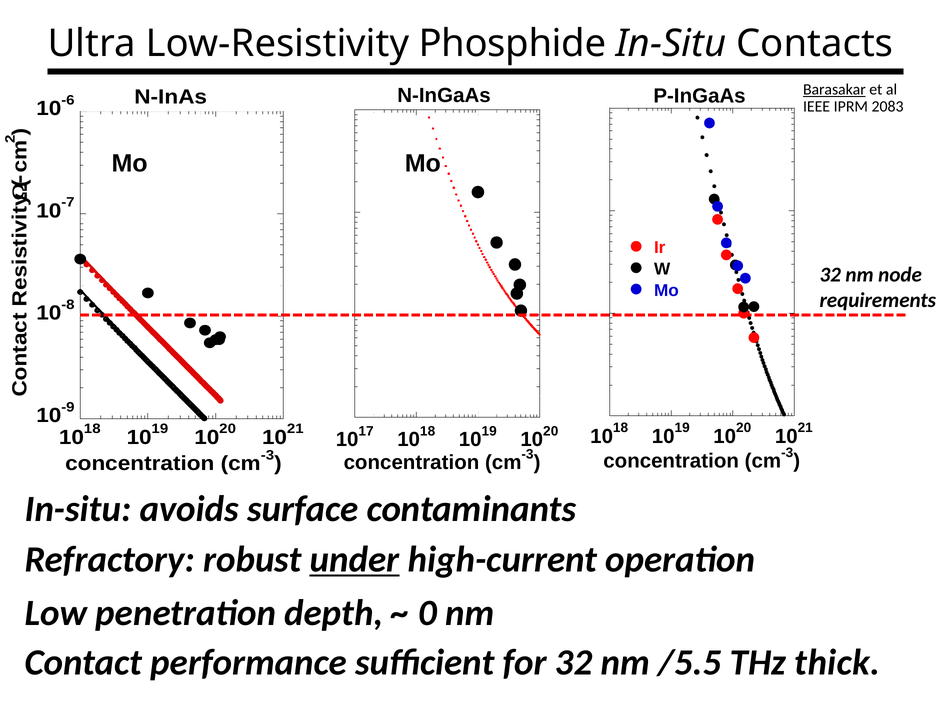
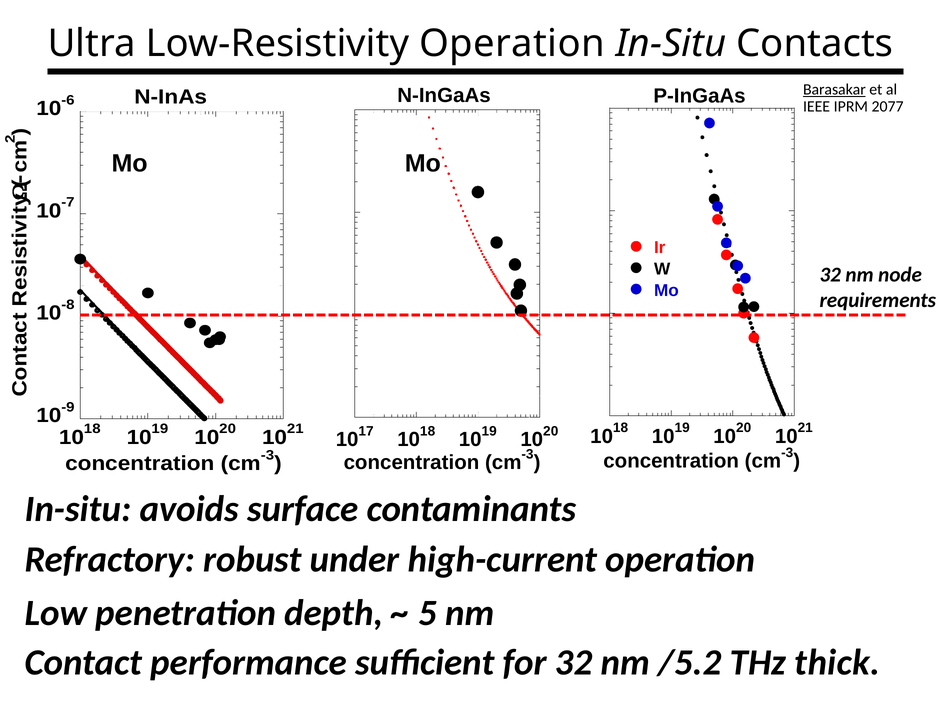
Low-Resistivity Phosphide: Phosphide -> Operation
2083: 2083 -> 2077
under underline: present -> none
0: 0 -> 5
/5.5: /5.5 -> /5.2
